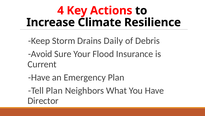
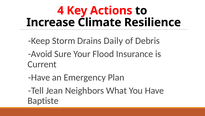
Tell Plan: Plan -> Jean
Director: Director -> Baptiste
